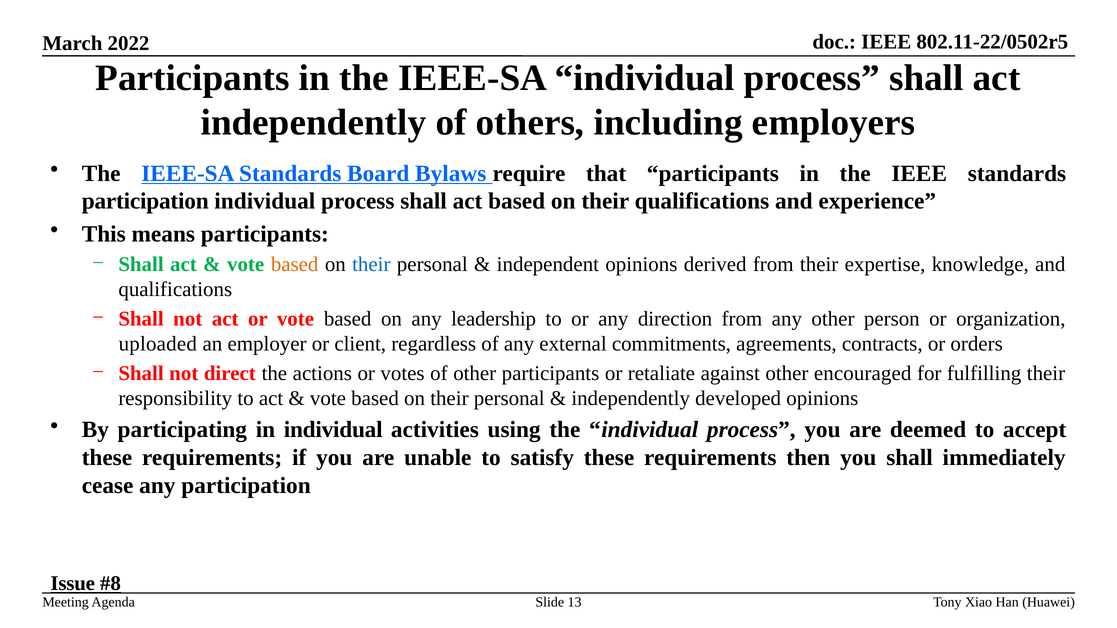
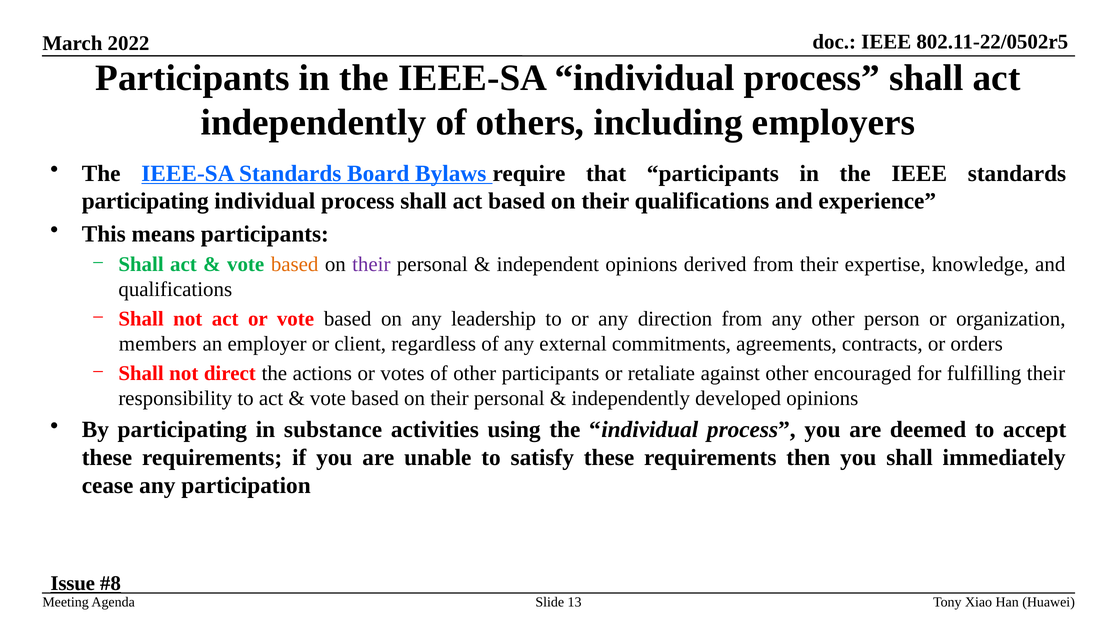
participation at (145, 201): participation -> participating
their at (371, 264) colour: blue -> purple
uploaded: uploaded -> members
in individual: individual -> substance
